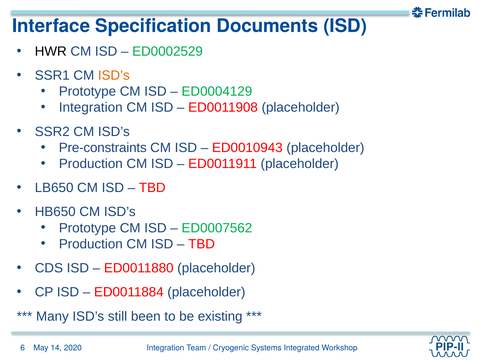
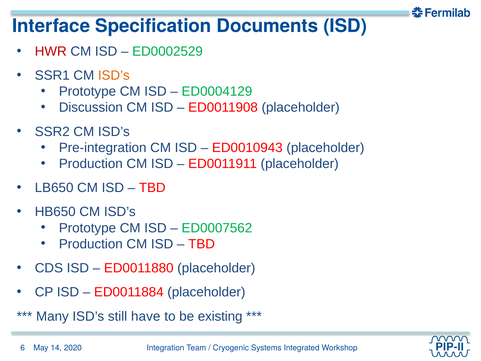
HWR colour: black -> red
Integration at (91, 107): Integration -> Discussion
Pre-constraints: Pre-constraints -> Pre-integration
been: been -> have
